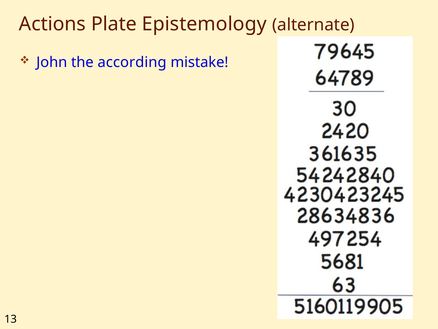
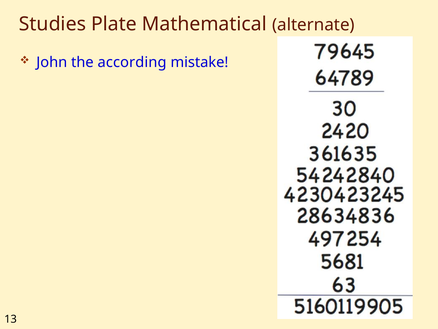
Actions: Actions -> Studies
Epistemology: Epistemology -> Mathematical
